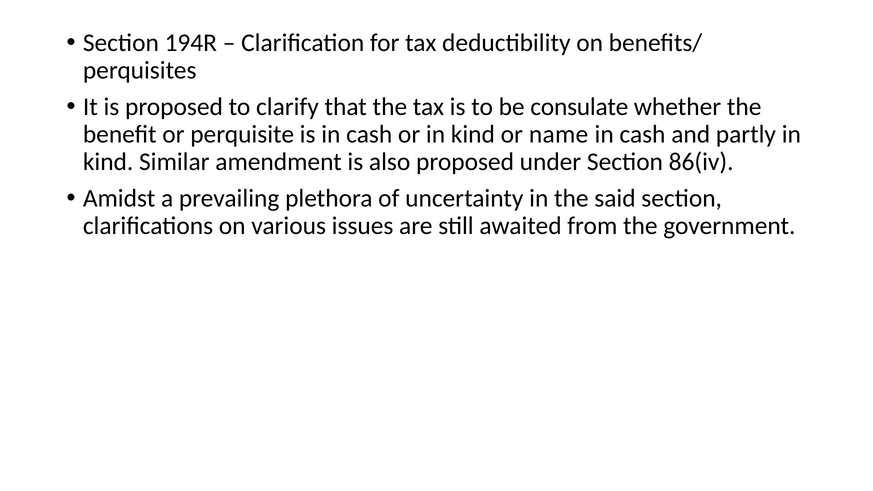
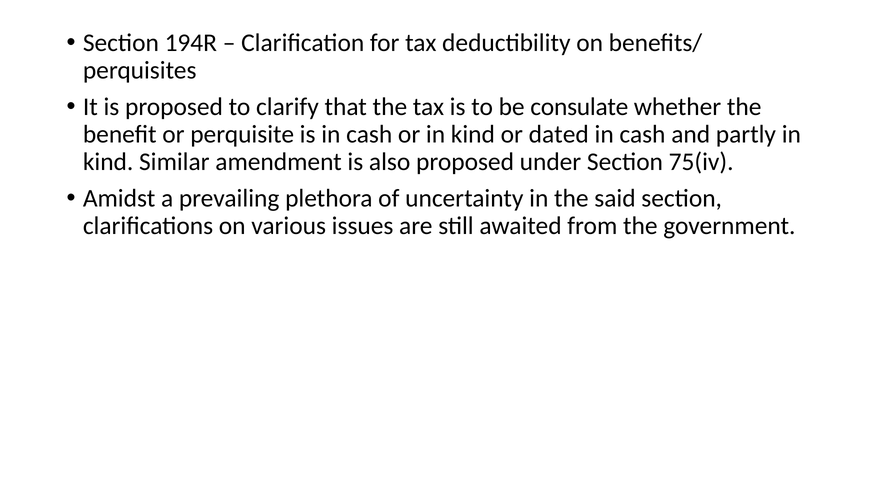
name: name -> dated
86(iv: 86(iv -> 75(iv
